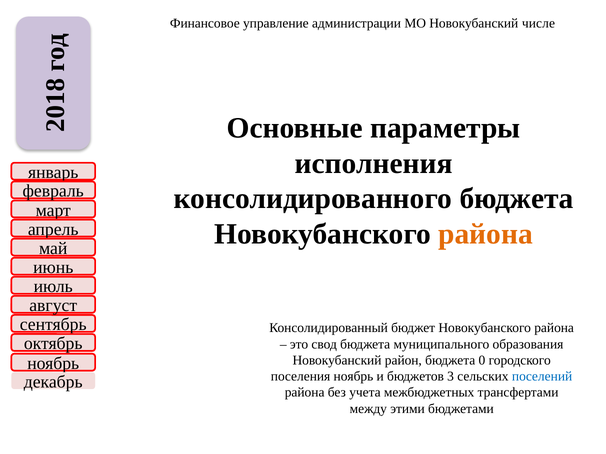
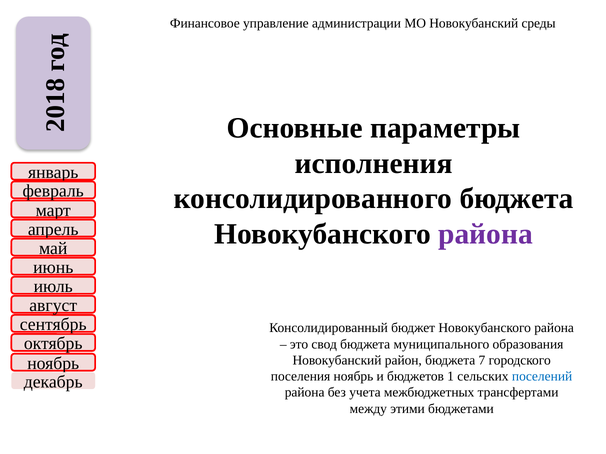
числе: числе -> среды
района at (486, 234) colour: orange -> purple
бюджета 0: 0 -> 7
бюджетов 3: 3 -> 1
